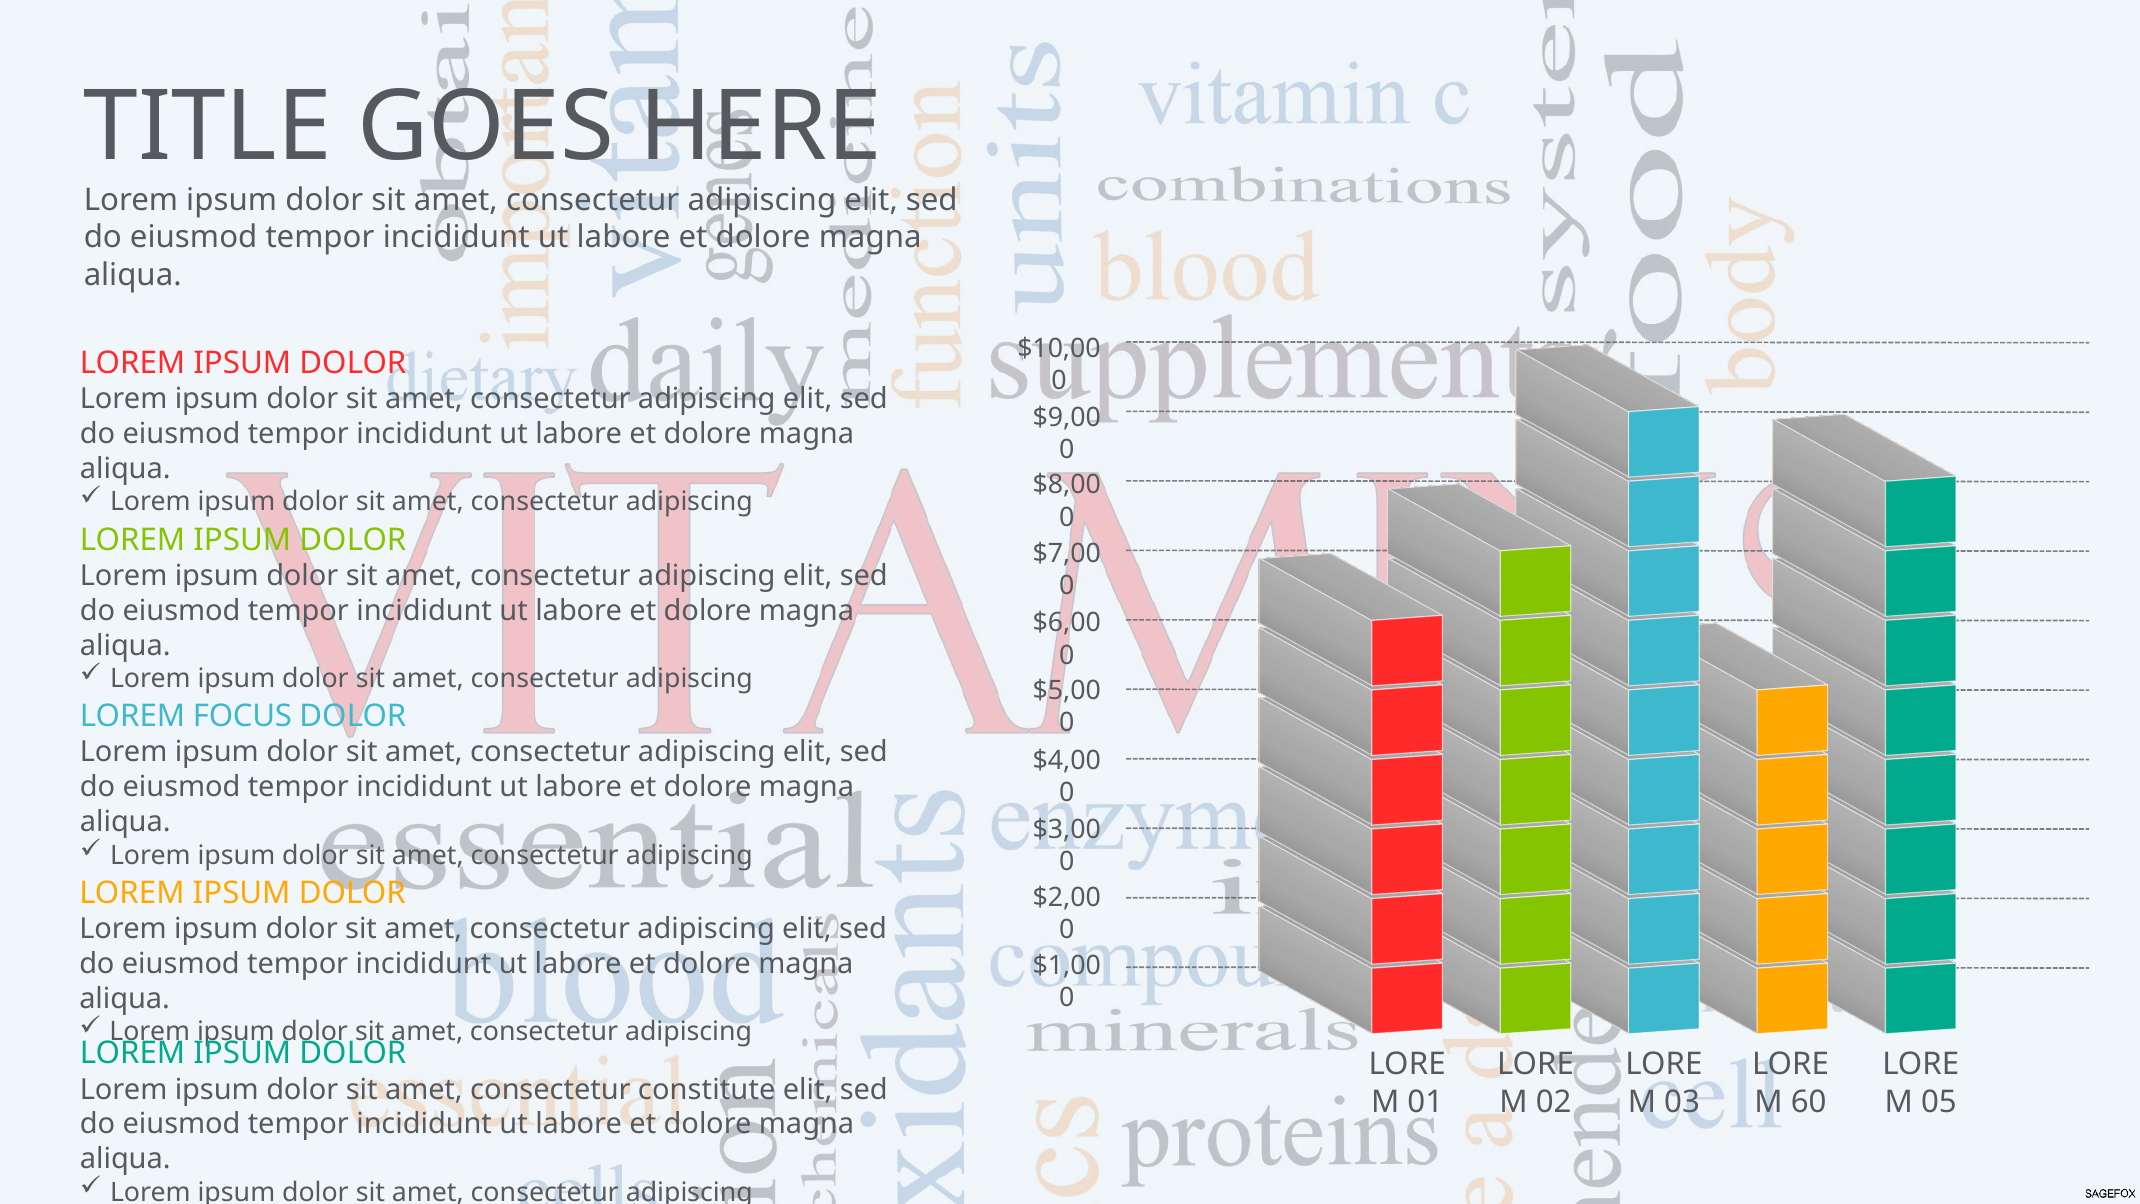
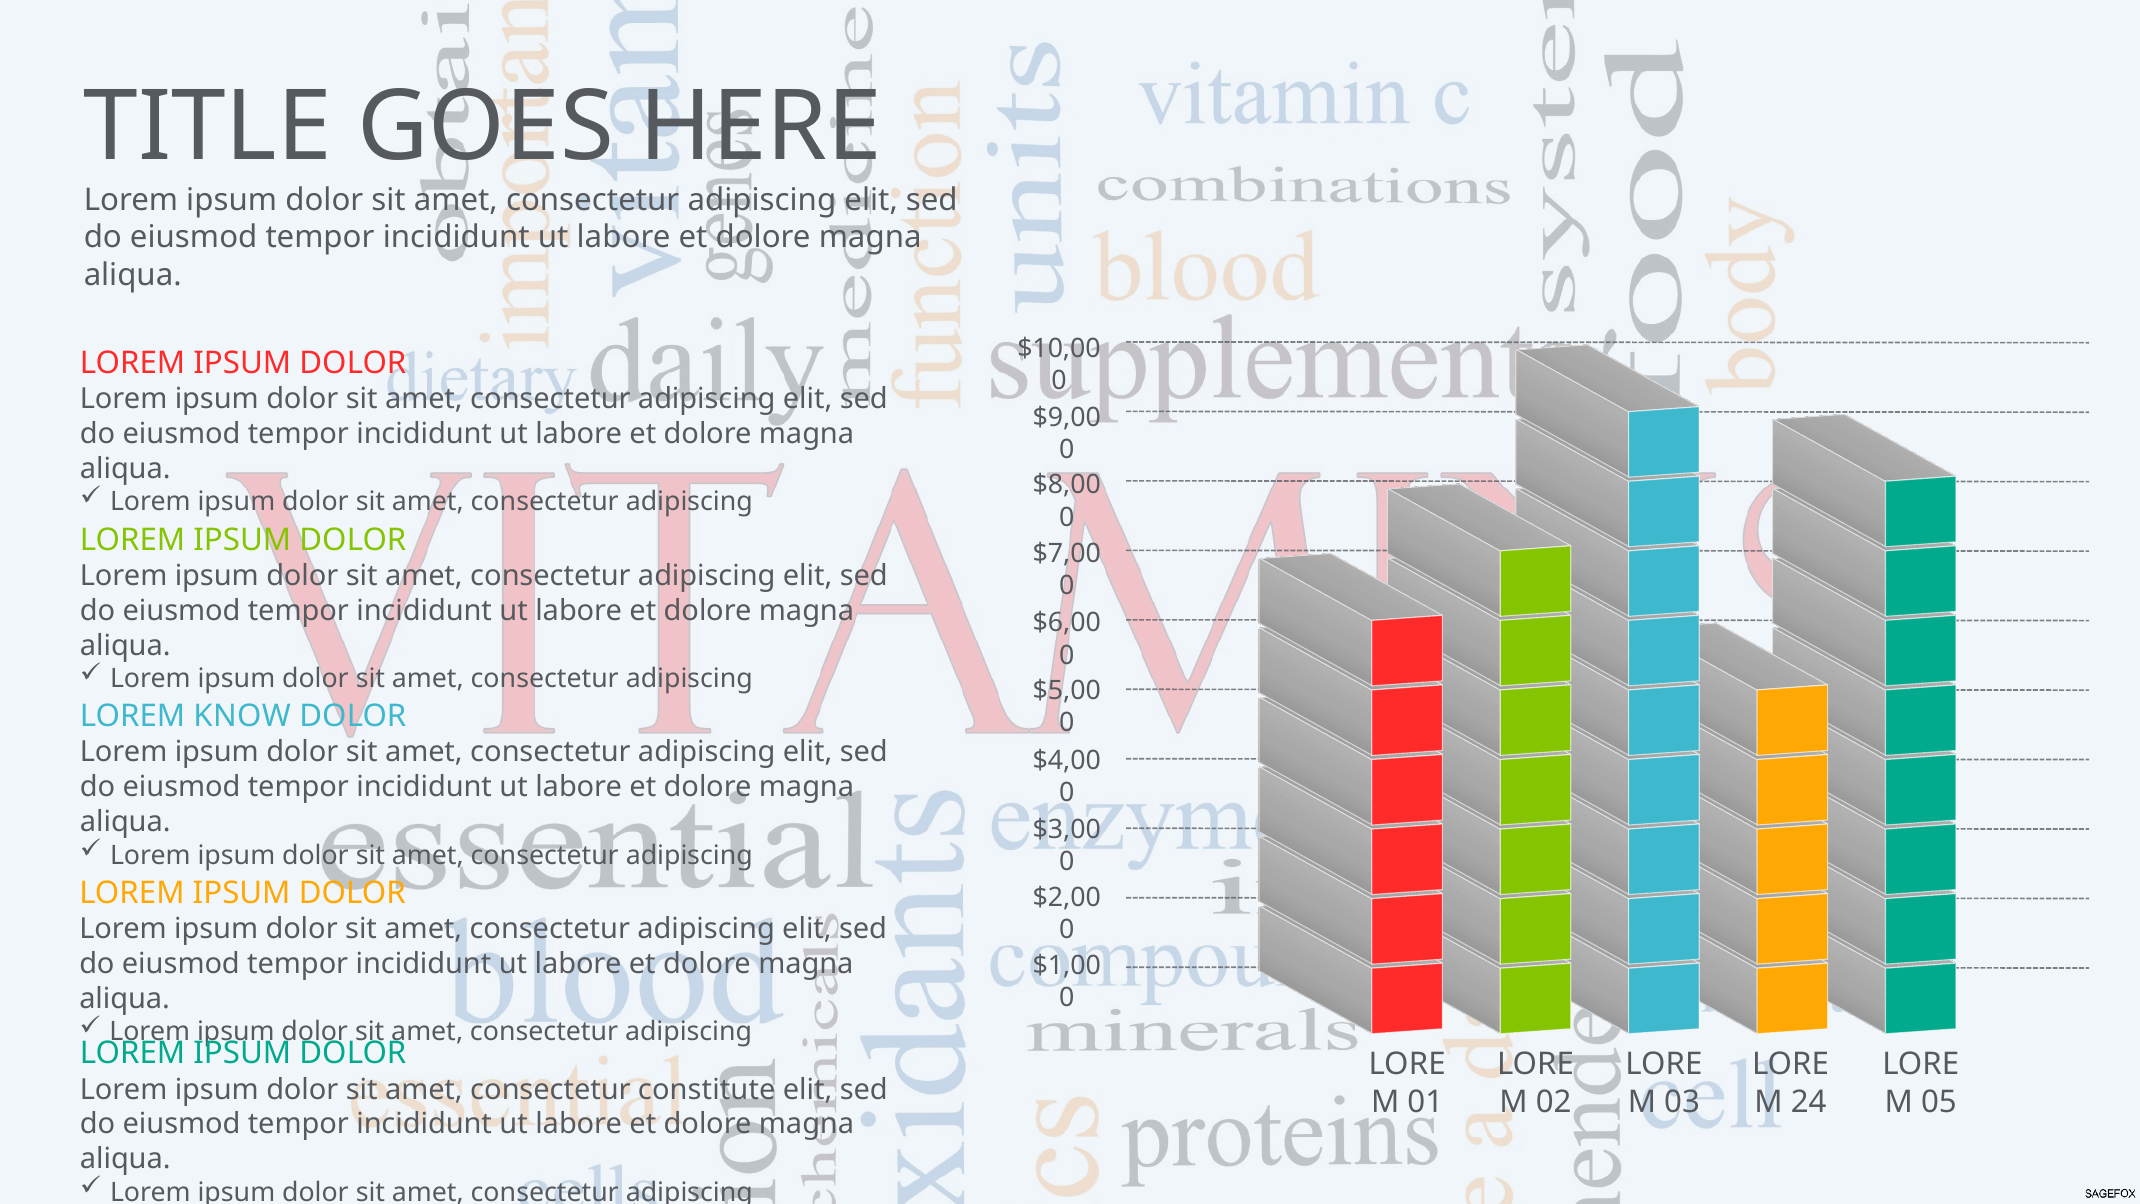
FOCUS: FOCUS -> KNOW
60: 60 -> 24
